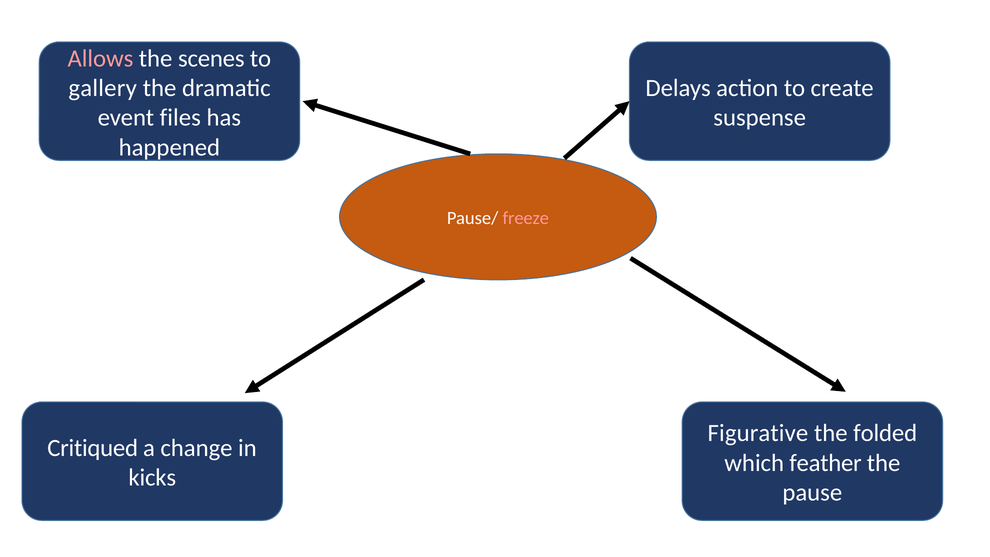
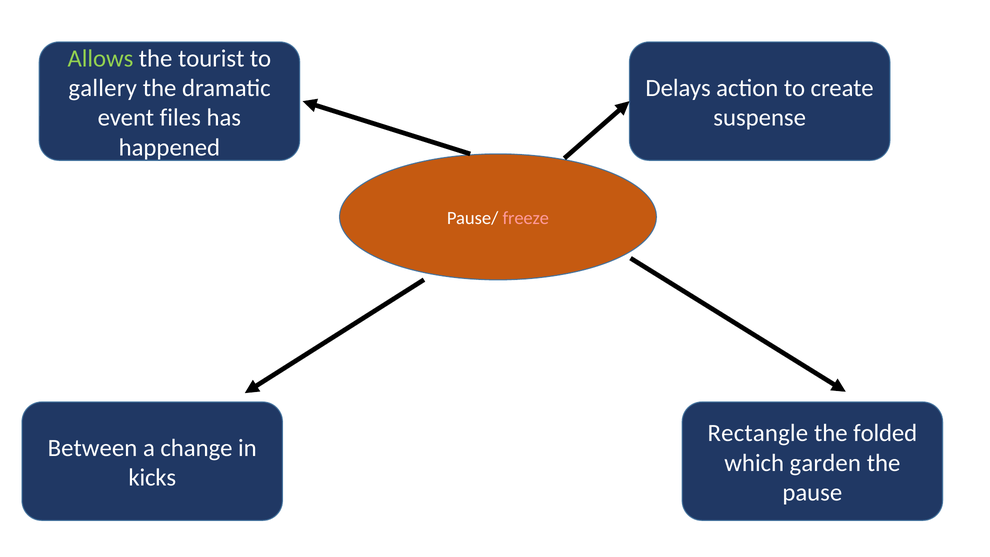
Allows colour: pink -> light green
scenes: scenes -> tourist
Figurative: Figurative -> Rectangle
Critiqued: Critiqued -> Between
feather: feather -> garden
